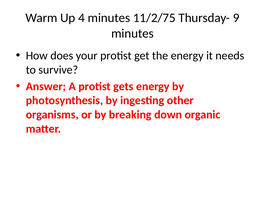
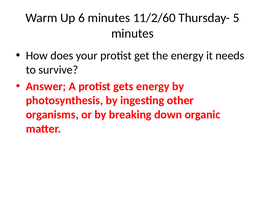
4: 4 -> 6
11/2/75: 11/2/75 -> 11/2/60
9: 9 -> 5
